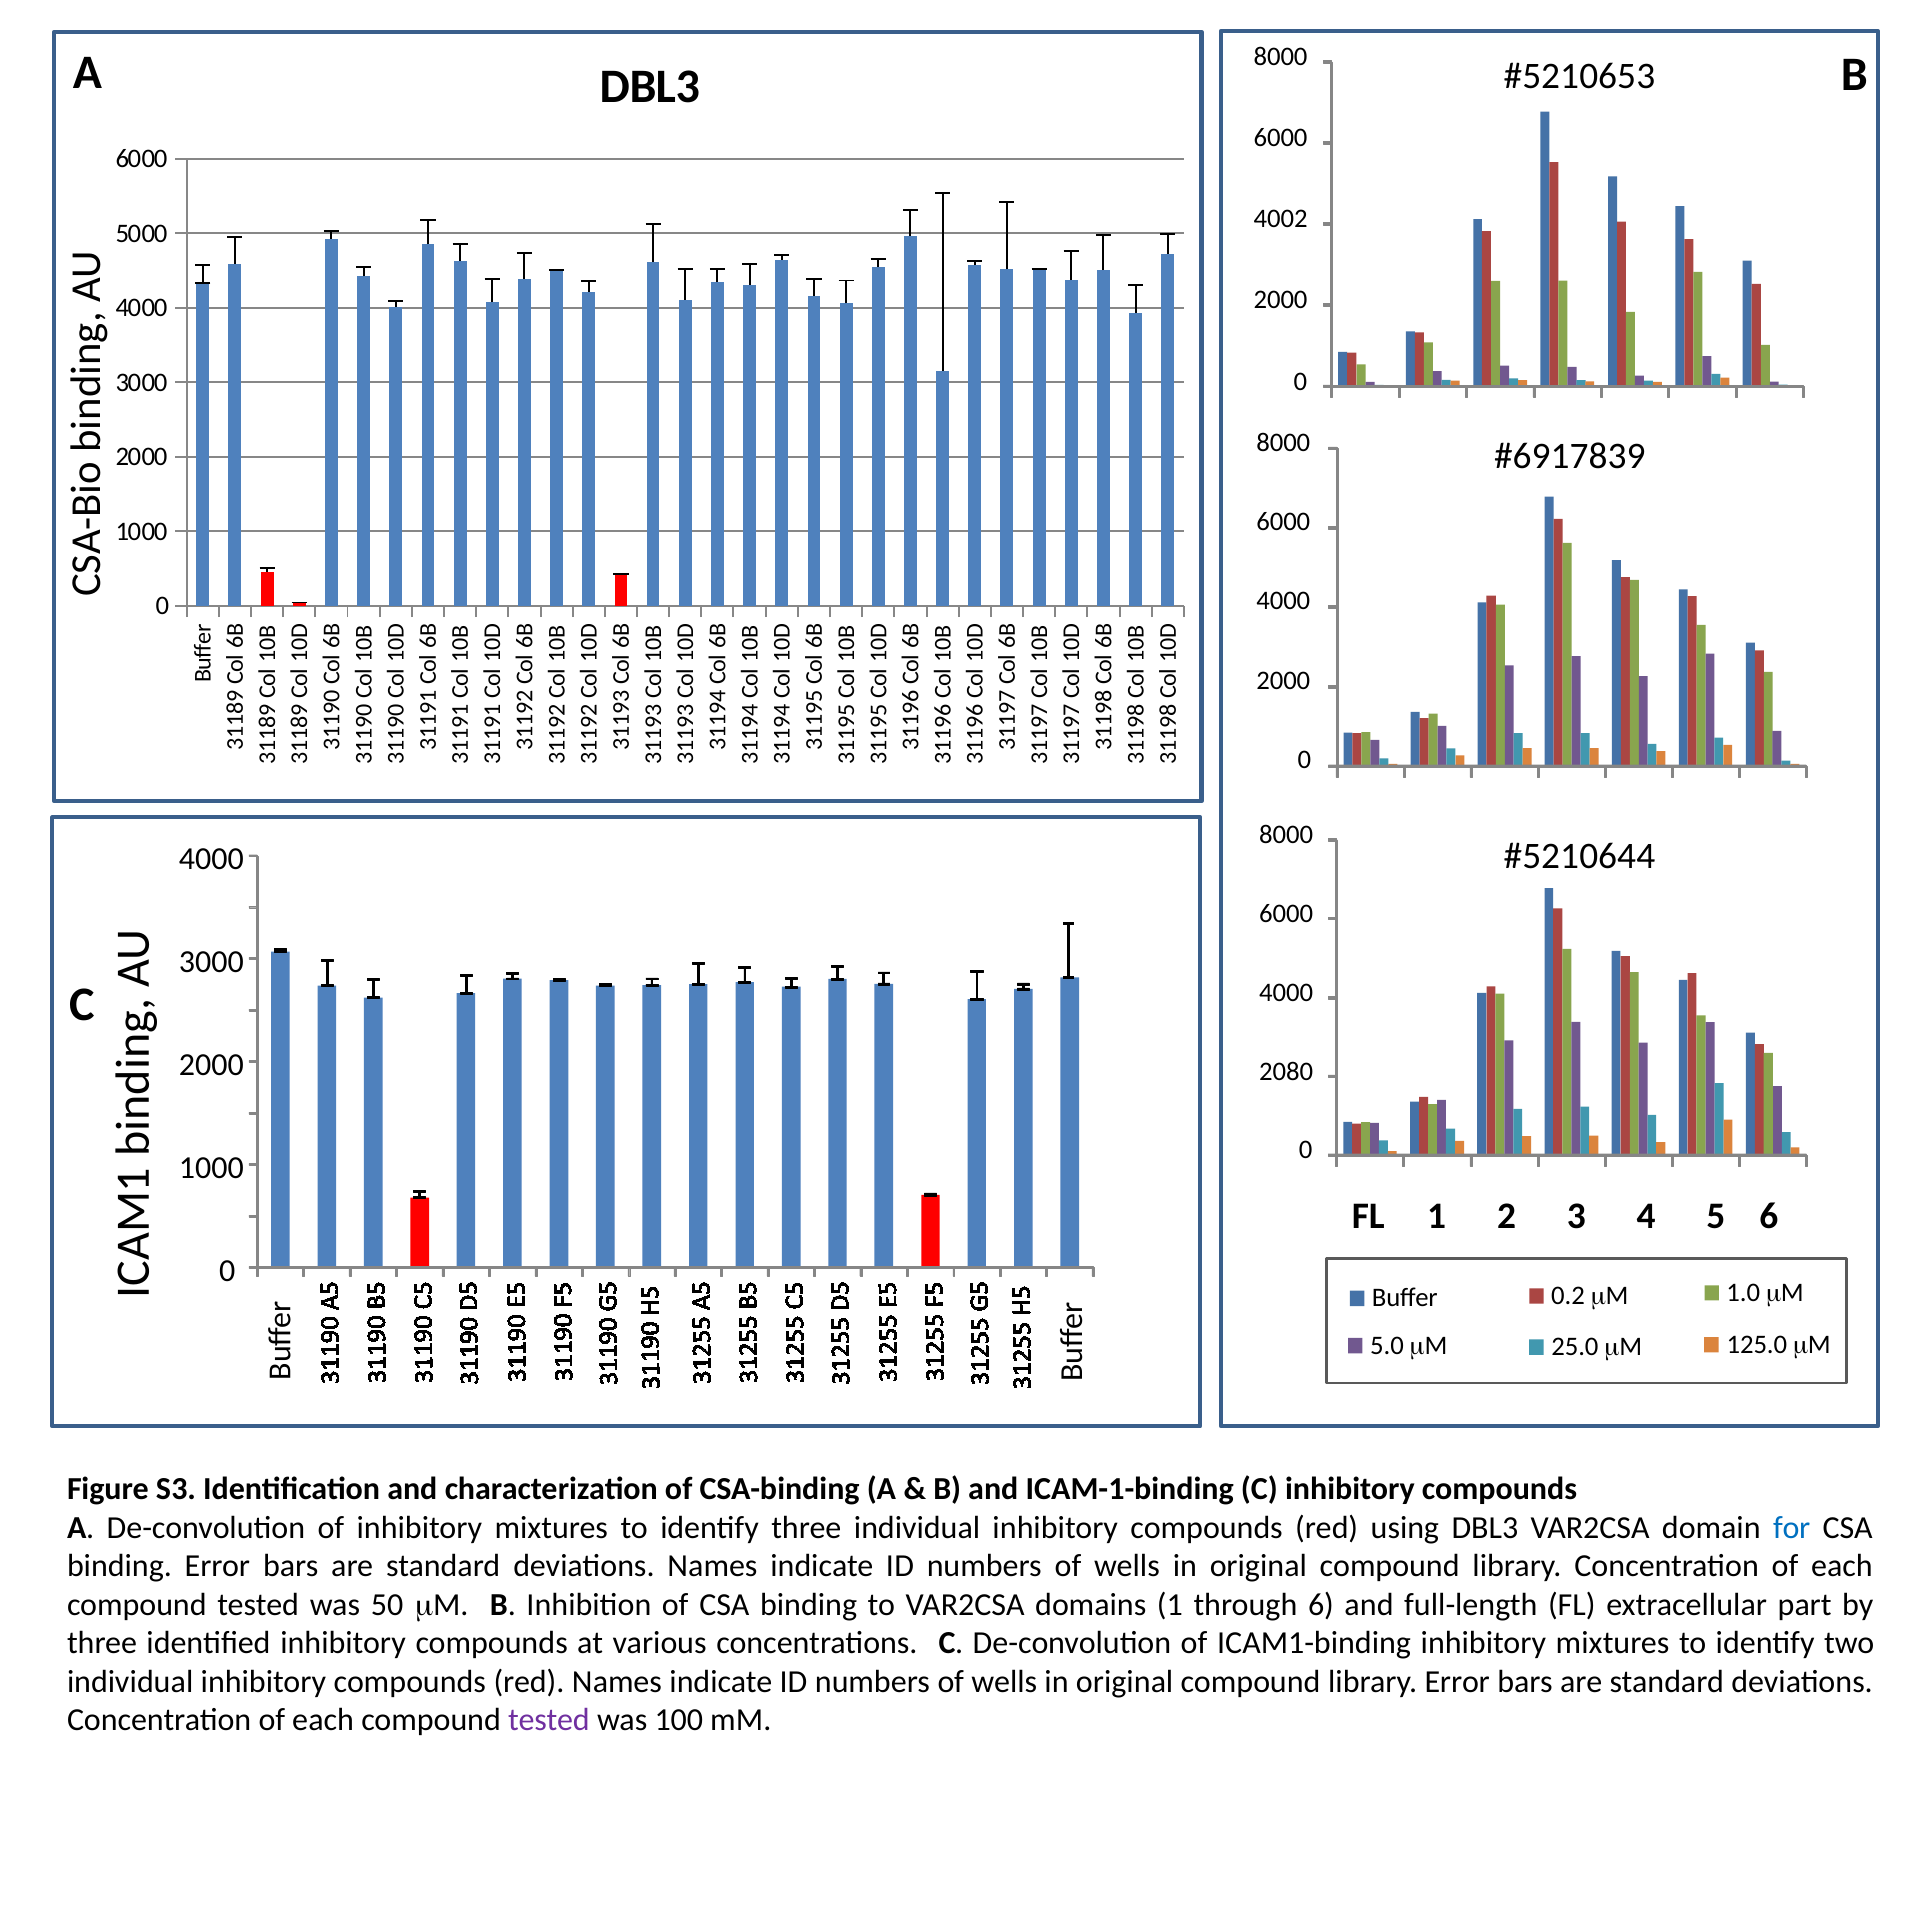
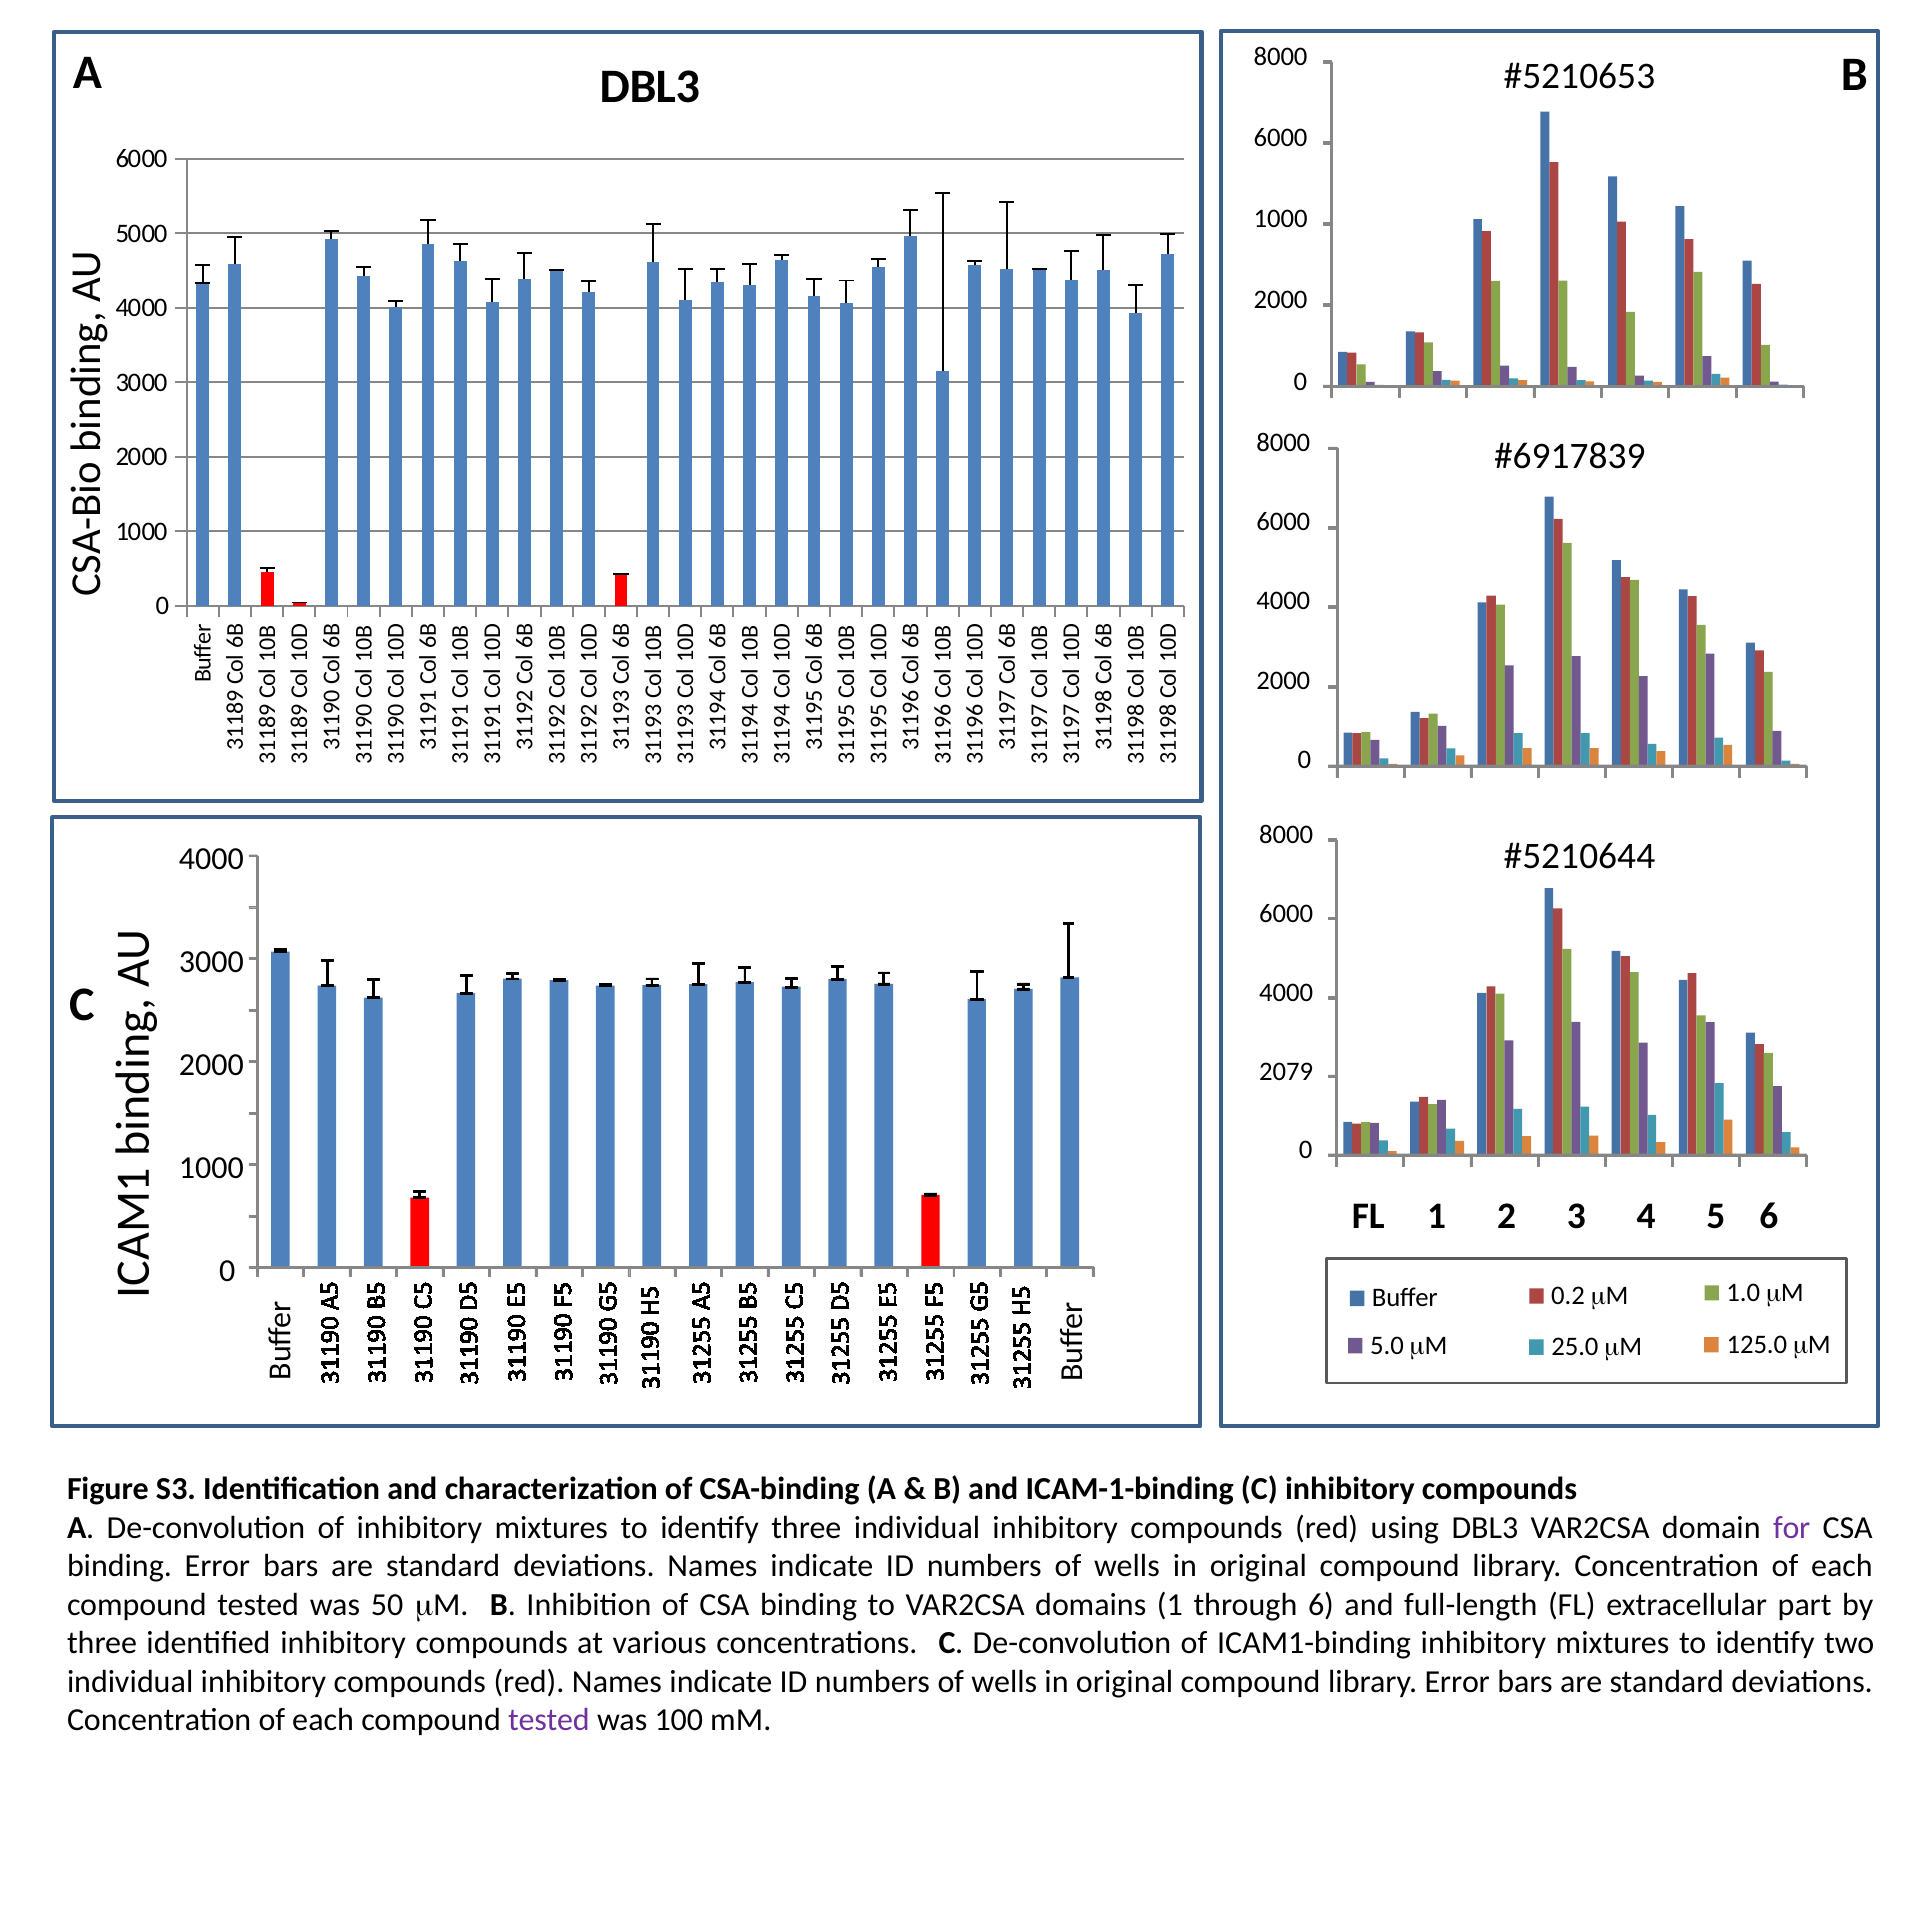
4002 at (1281, 219): 4002 -> 1000
2080: 2080 -> 2079
for colour: blue -> purple
